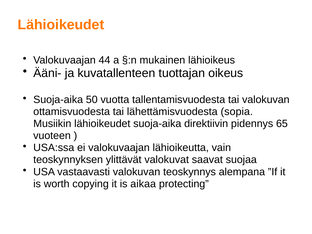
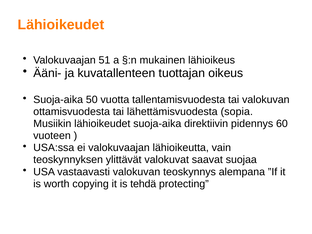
44: 44 -> 51
65: 65 -> 60
aikaa: aikaa -> tehdä
